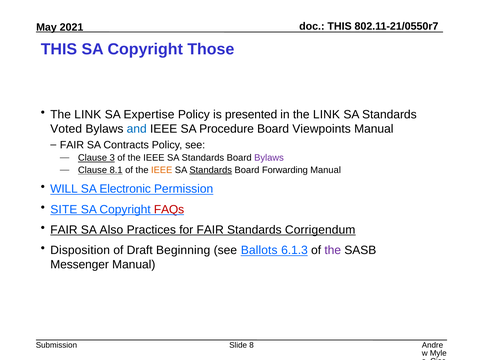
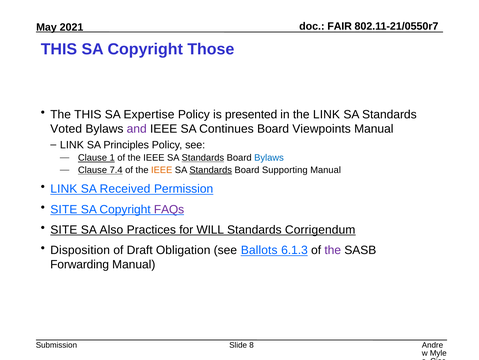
THIS at (340, 26): THIS -> FAIR
LINK at (88, 114): LINK -> THIS
and colour: blue -> purple
Procedure: Procedure -> Continues
FAIR at (72, 145): FAIR -> LINK
Contracts: Contracts -> Principles
3: 3 -> 1
Standards at (203, 158) underline: none -> present
Bylaws at (269, 158) colour: purple -> blue
8.1: 8.1 -> 7.4
Forwarding: Forwarding -> Supporting
WILL at (64, 189): WILL -> LINK
Electronic: Electronic -> Received
FAQs colour: red -> purple
FAIR at (64, 229): FAIR -> SITE
for FAIR: FAIR -> WILL
Beginning: Beginning -> Obligation
Messenger: Messenger -> Forwarding
